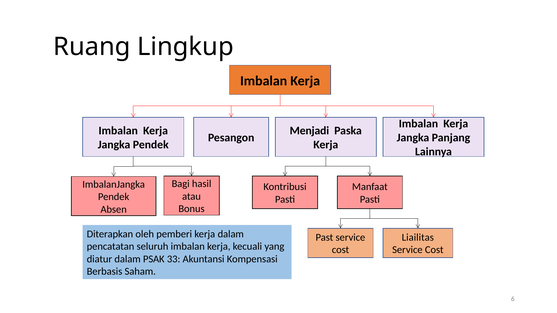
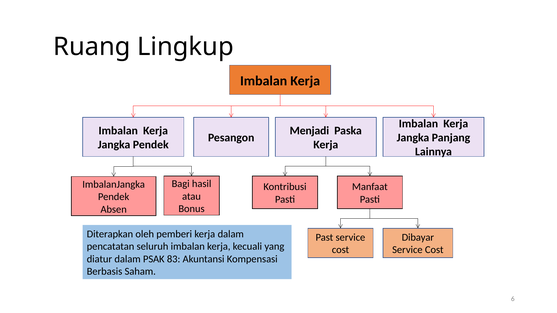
Liailitas: Liailitas -> Dibayar
33: 33 -> 83
